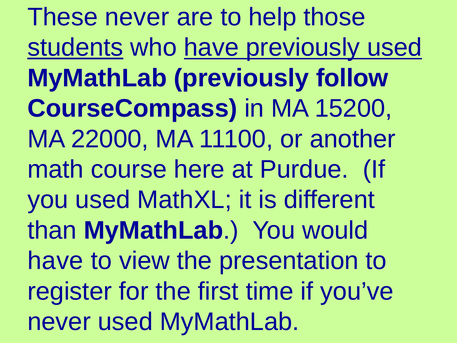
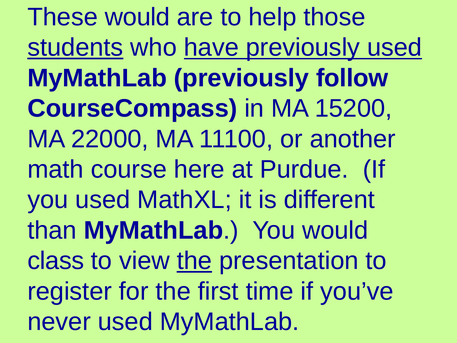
These never: never -> would
have at (55, 261): have -> class
the at (194, 261) underline: none -> present
